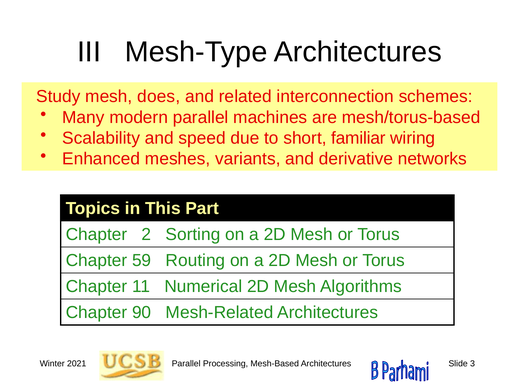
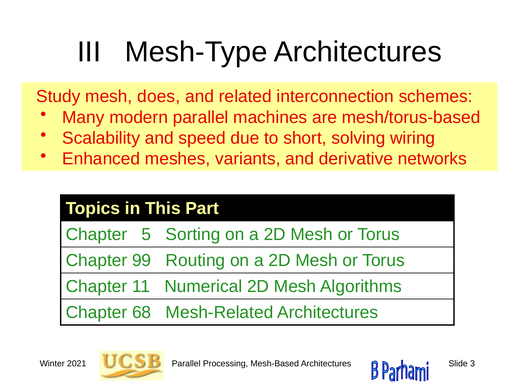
familiar: familiar -> solving
2: 2 -> 5
59: 59 -> 99
90: 90 -> 68
